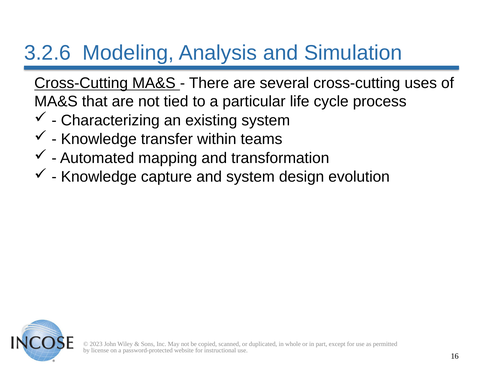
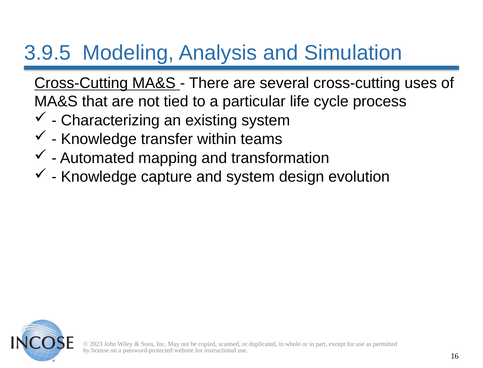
3.2.6: 3.2.6 -> 3.9.5
